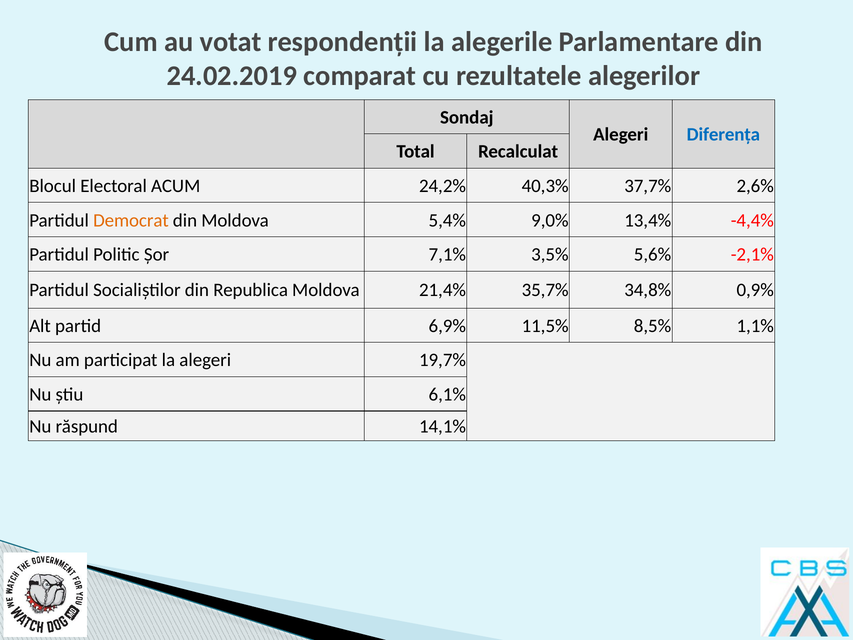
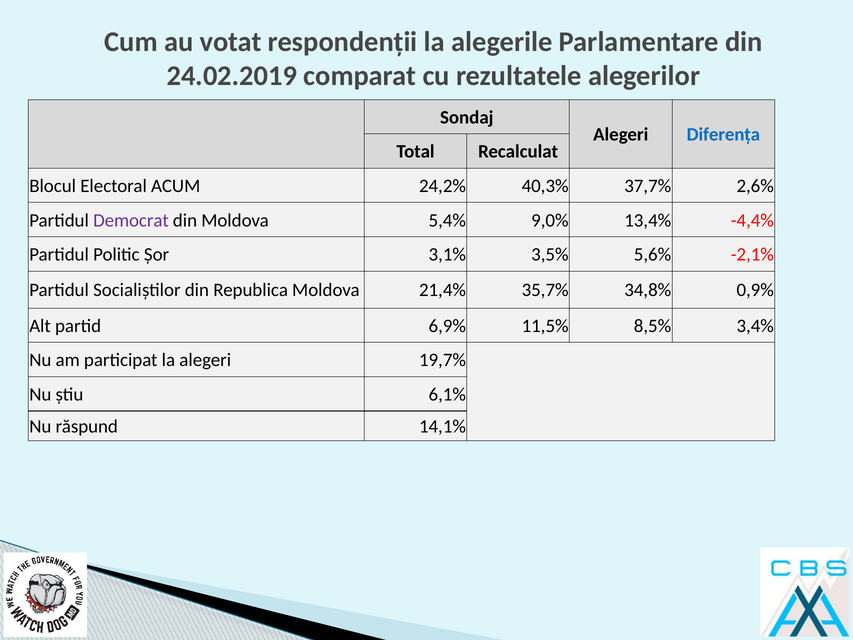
Democrat colour: orange -> purple
7,1%: 7,1% -> 3,1%
1,1%: 1,1% -> 3,4%
